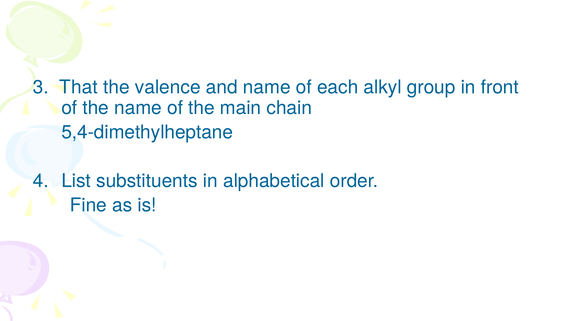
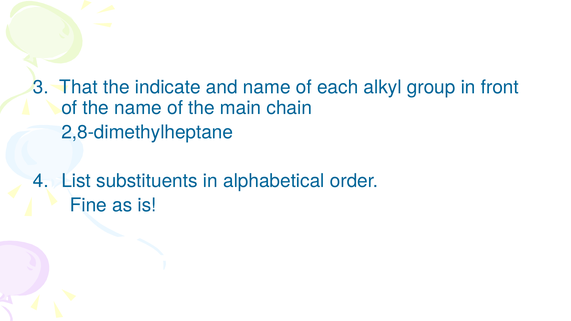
valence: valence -> indicate
5,4-dimethylheptane: 5,4-dimethylheptane -> 2,8-dimethylheptane
